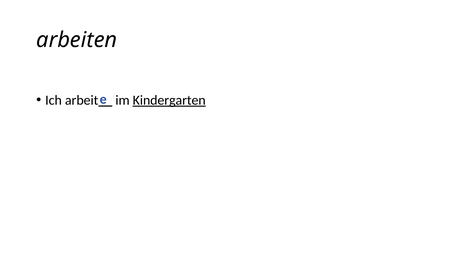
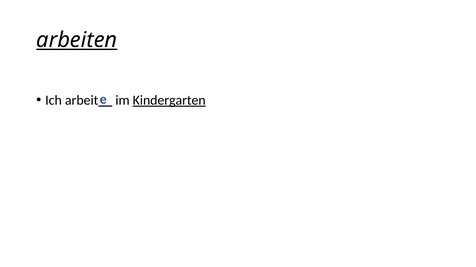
arbeiten underline: none -> present
